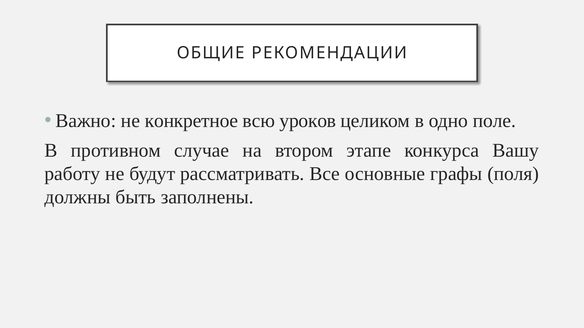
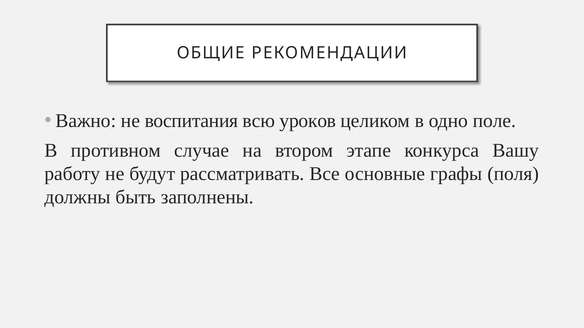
конкретное: конкретное -> воспитания
